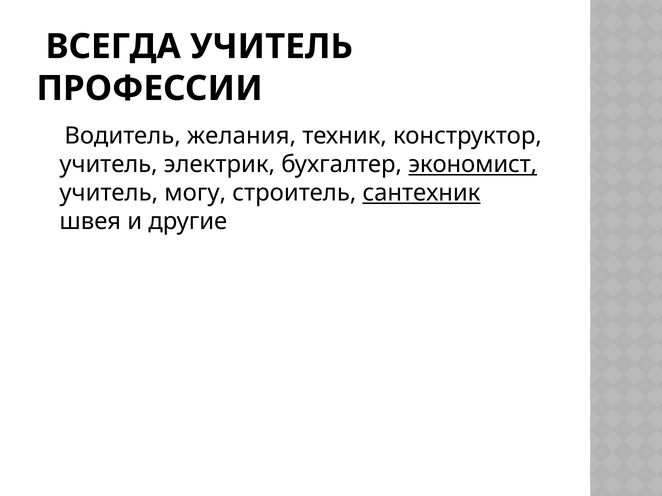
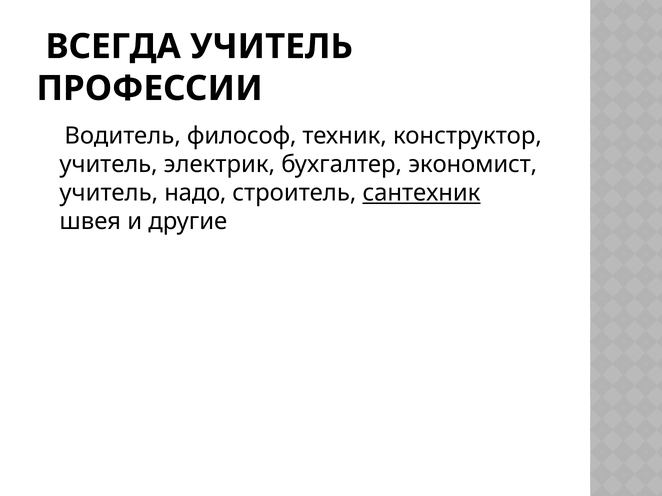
желания: желания -> философ
экономист underline: present -> none
могу: могу -> надо
